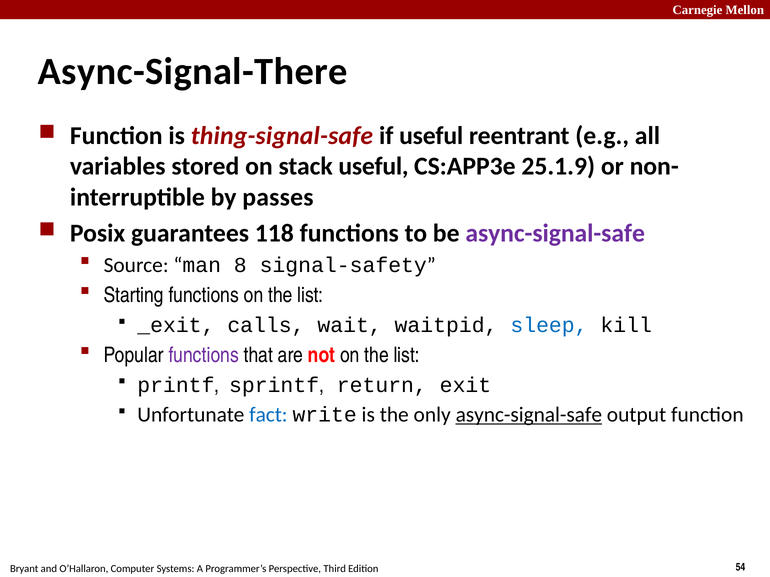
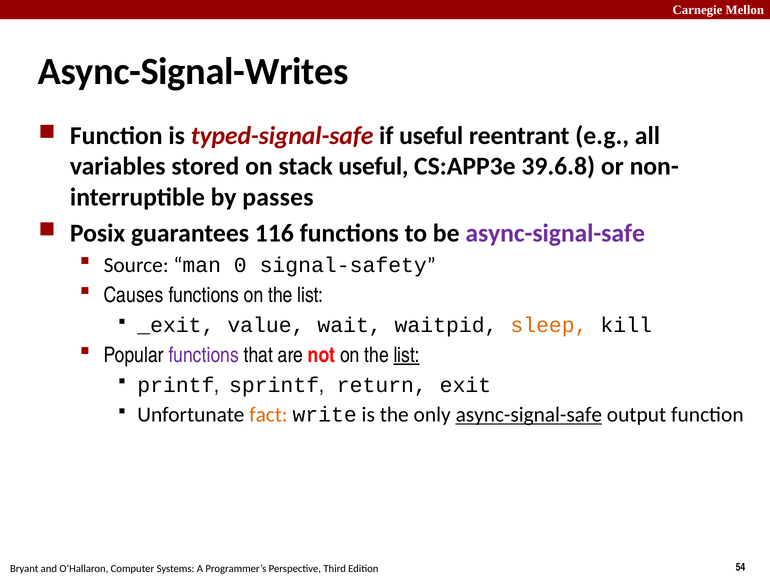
Async-Signal-There: Async-Signal-There -> Async-Signal-Writes
thing-signal-safe: thing-signal-safe -> typed-signal-safe
25.1.9: 25.1.9 -> 39.6.8
118: 118 -> 116
8: 8 -> 0
Starting: Starting -> Causes
calls: calls -> value
sleep colour: blue -> orange
list at (407, 355) underline: none -> present
fact colour: blue -> orange
